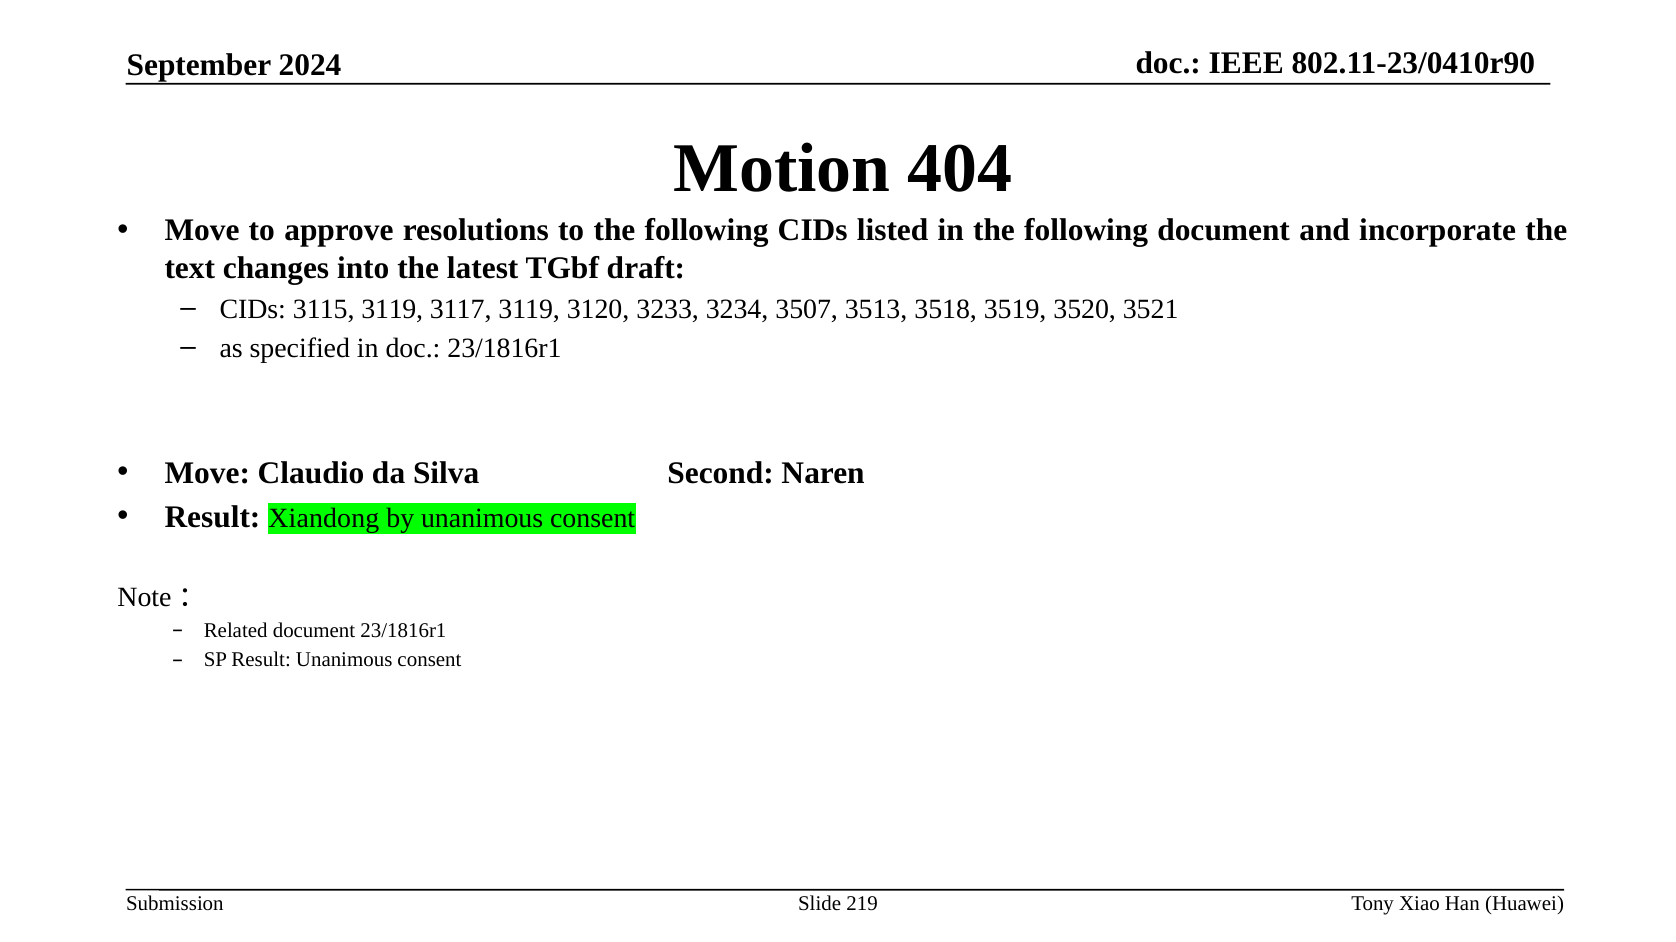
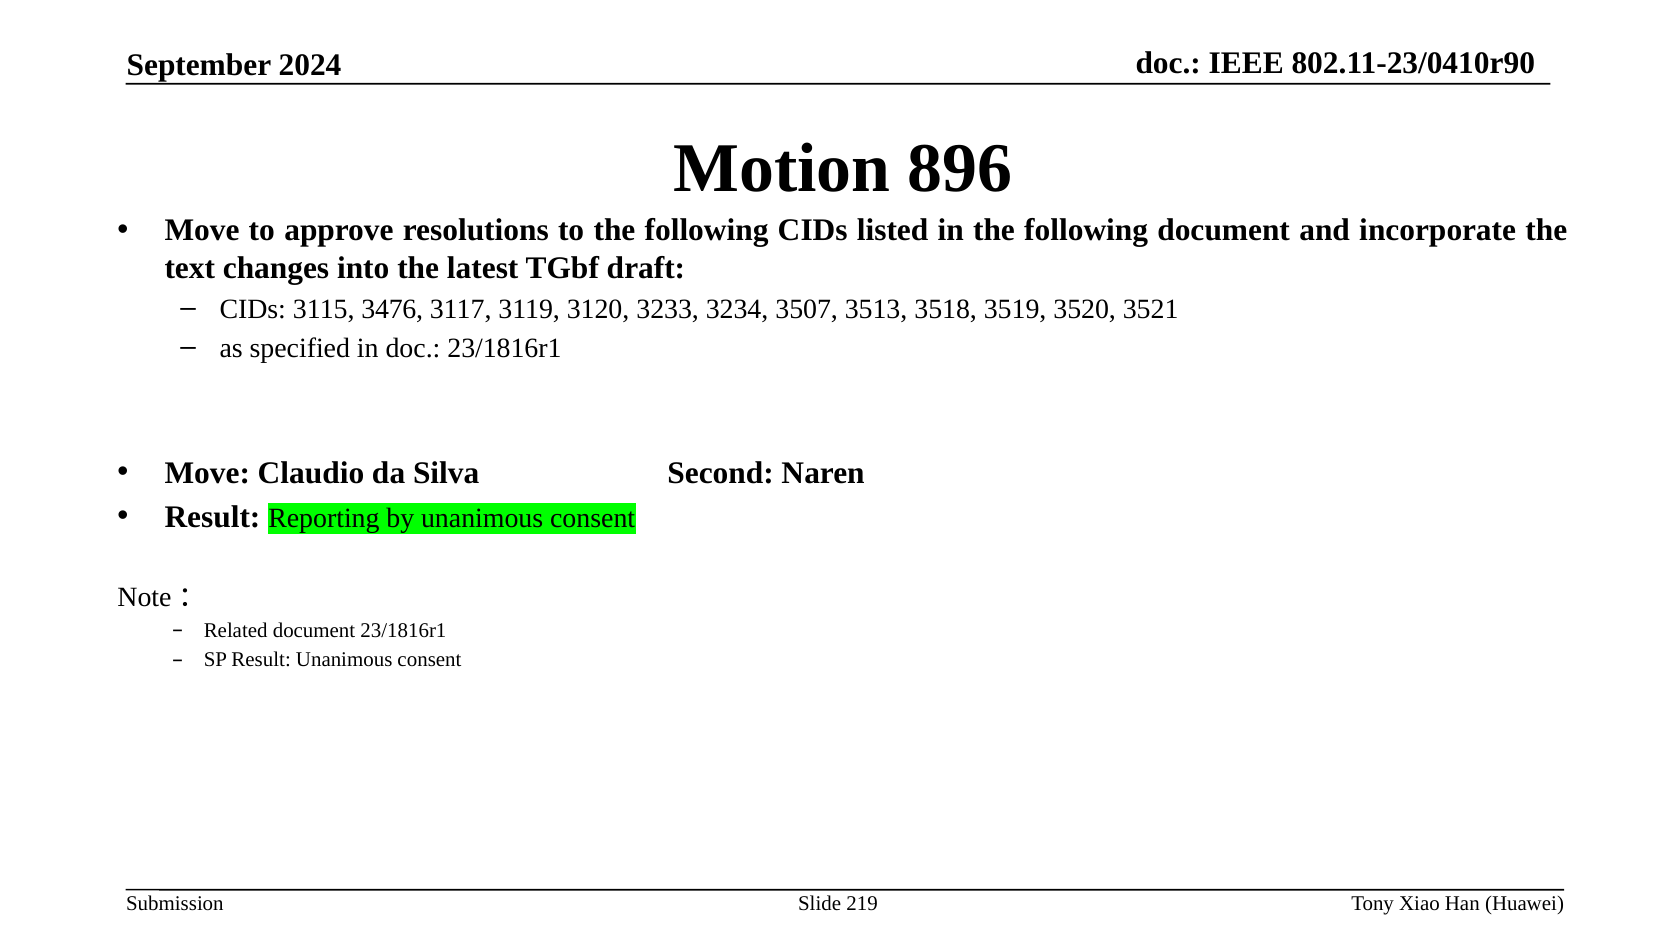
404: 404 -> 896
3115 3119: 3119 -> 3476
Xiandong: Xiandong -> Reporting
